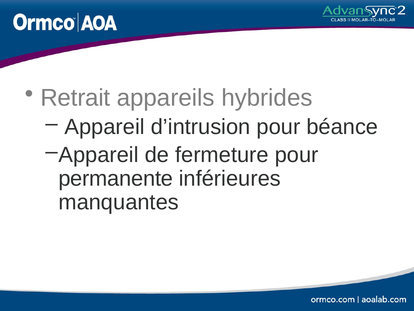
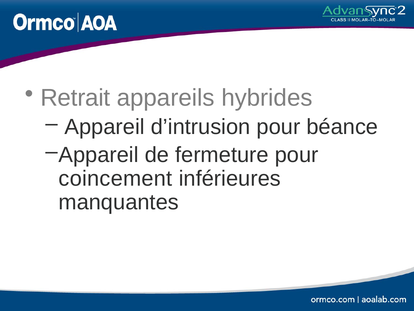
permanente: permanente -> coincement
